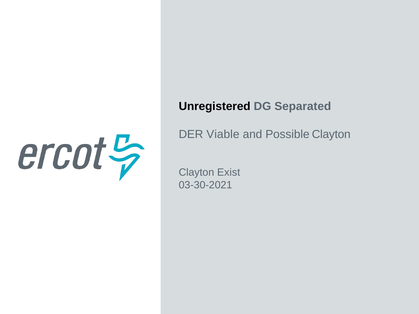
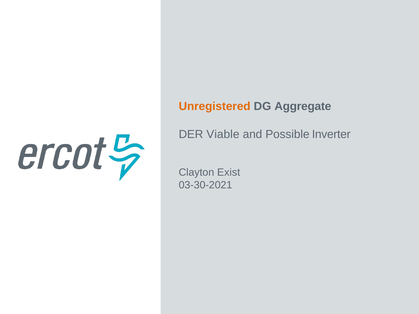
Unregistered colour: black -> orange
Separated: Separated -> Aggregate
Possible Clayton: Clayton -> Inverter
